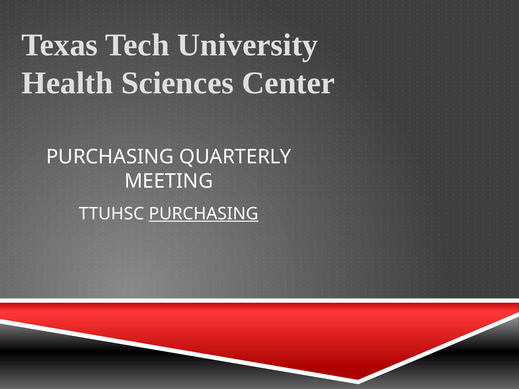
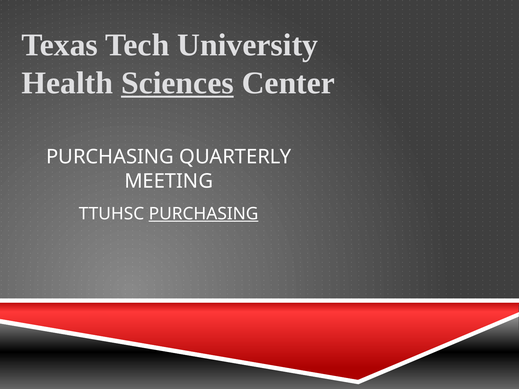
Sciences underline: none -> present
